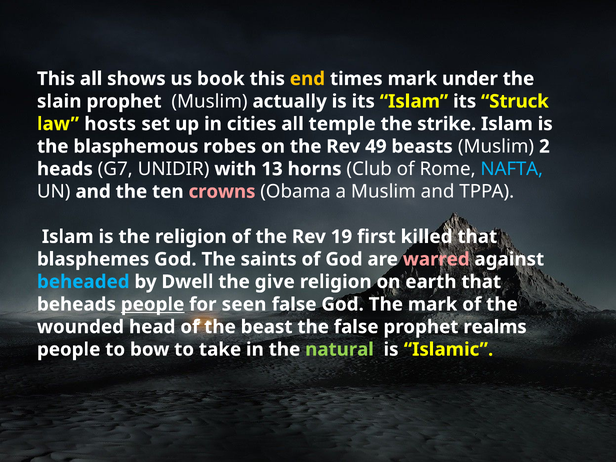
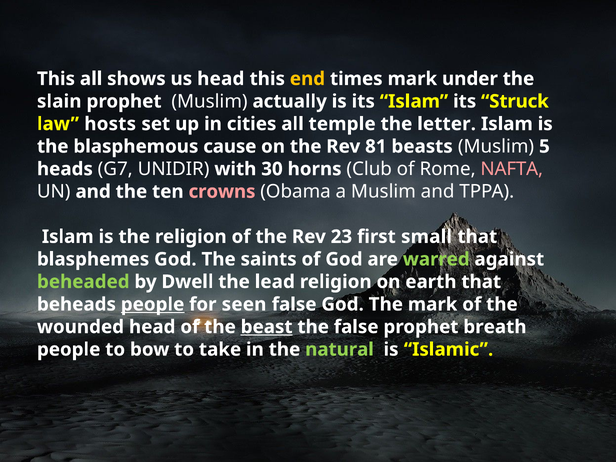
us book: book -> head
strike: strike -> letter
robes: robes -> cause
49: 49 -> 81
2: 2 -> 5
13: 13 -> 30
NAFTA colour: light blue -> pink
19: 19 -> 23
killed: killed -> small
warred colour: pink -> light green
beheaded colour: light blue -> light green
give: give -> lead
beast underline: none -> present
realms: realms -> breath
